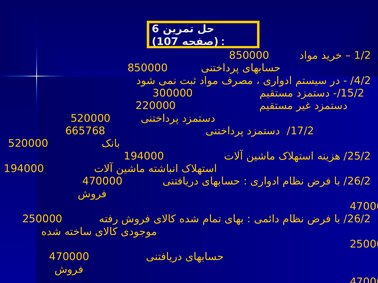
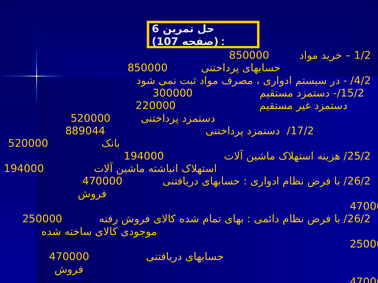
665768: 665768 -> 889044
